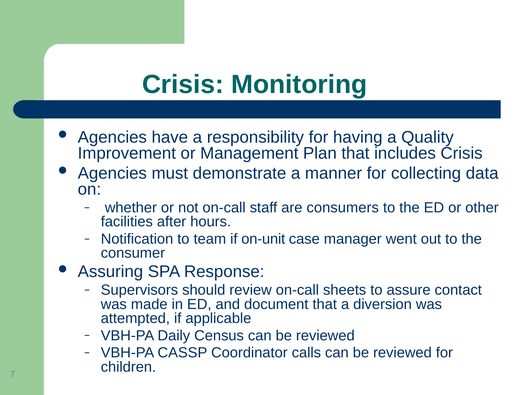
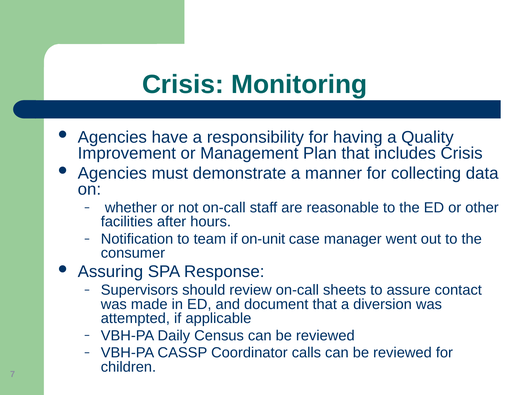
consumers: consumers -> reasonable
